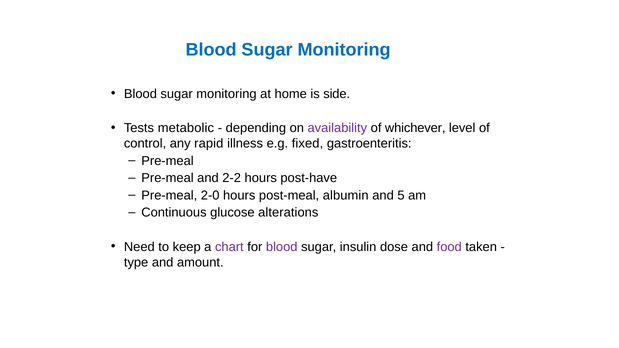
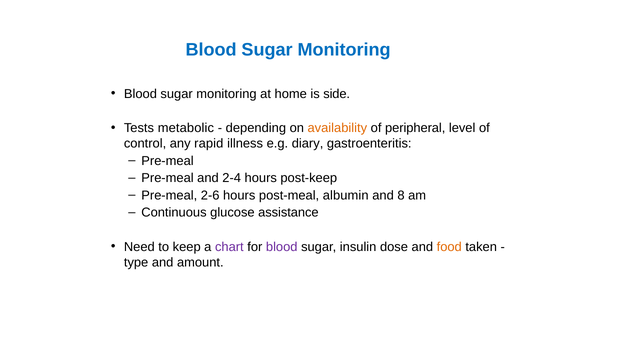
availability colour: purple -> orange
whichever: whichever -> peripheral
fixed: fixed -> diary
2-2: 2-2 -> 2-4
post-have: post-have -> post-keep
2-0: 2-0 -> 2-6
5: 5 -> 8
alterations: alterations -> assistance
food colour: purple -> orange
